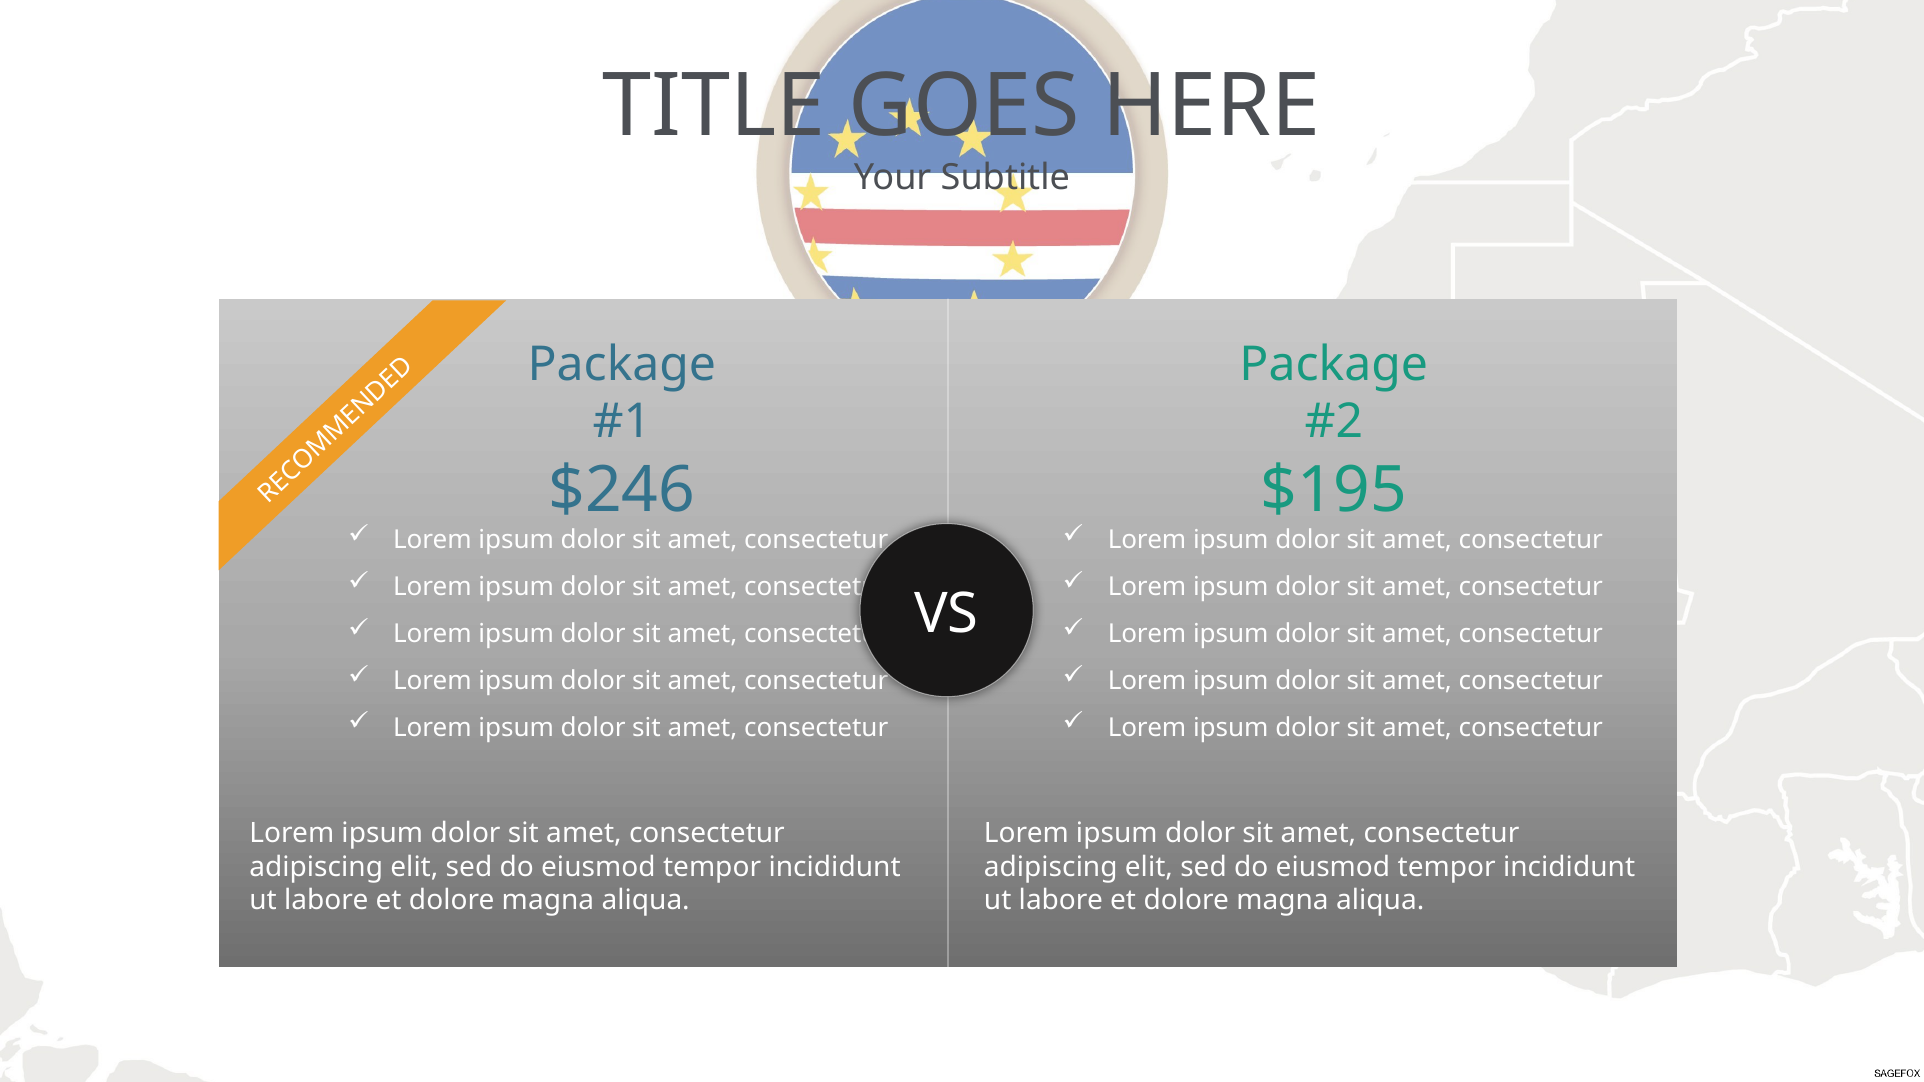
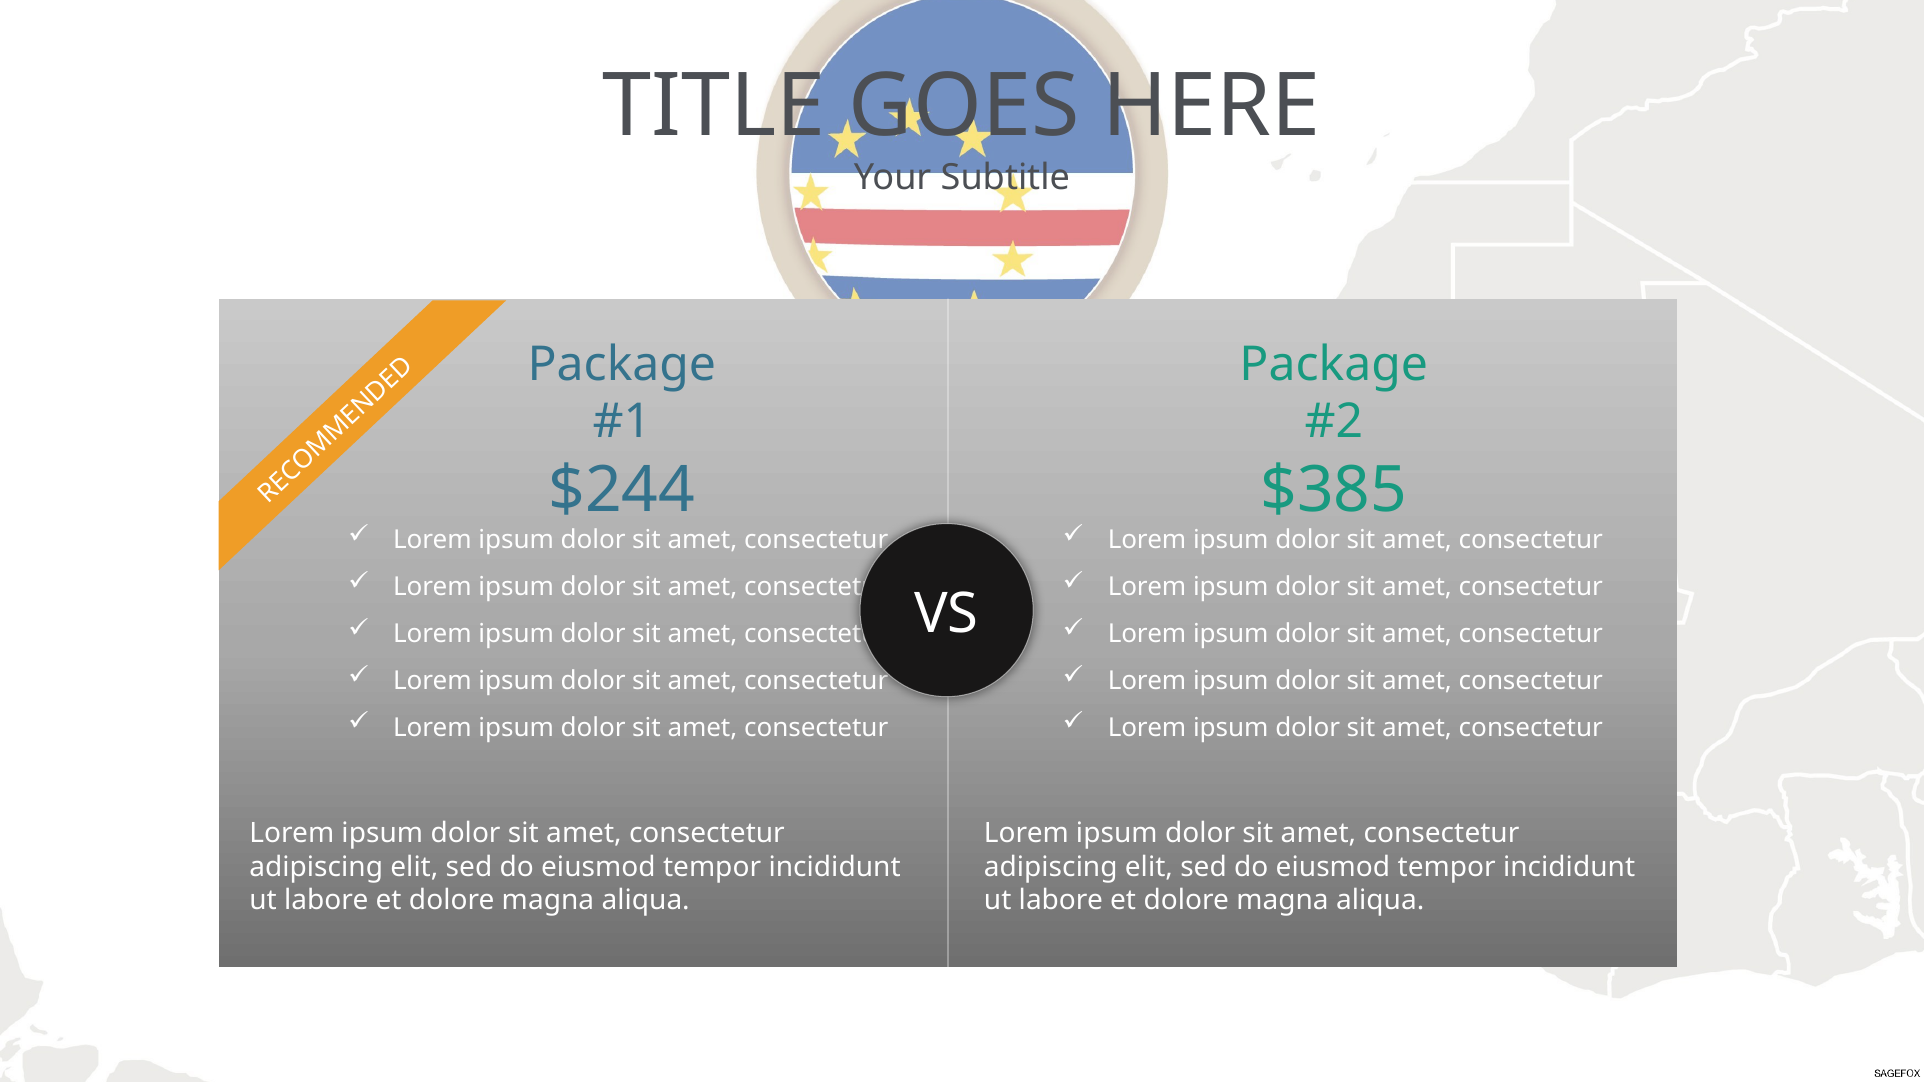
$246: $246 -> $244
$195: $195 -> $385
